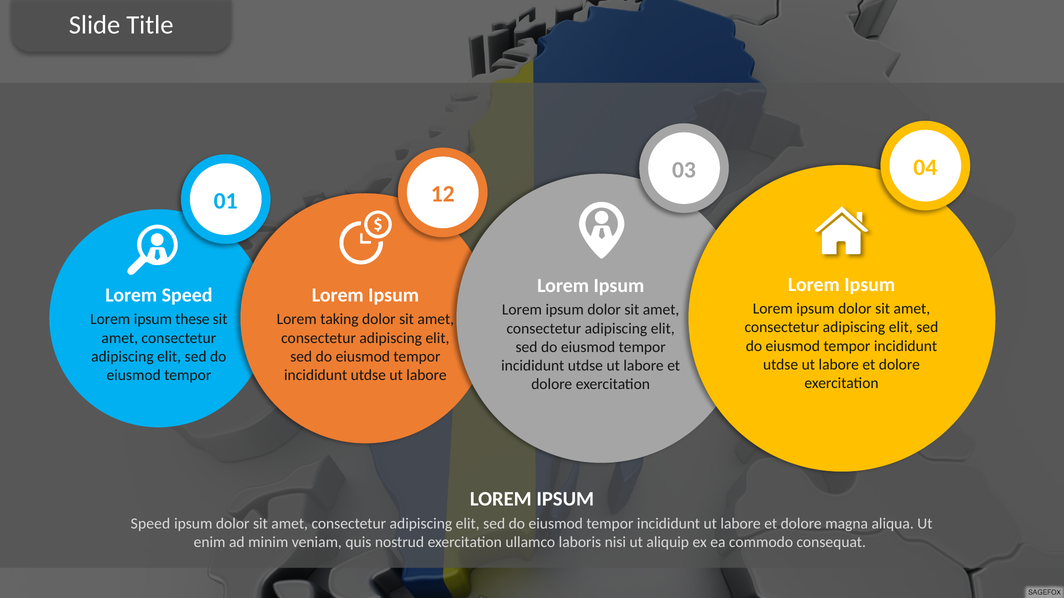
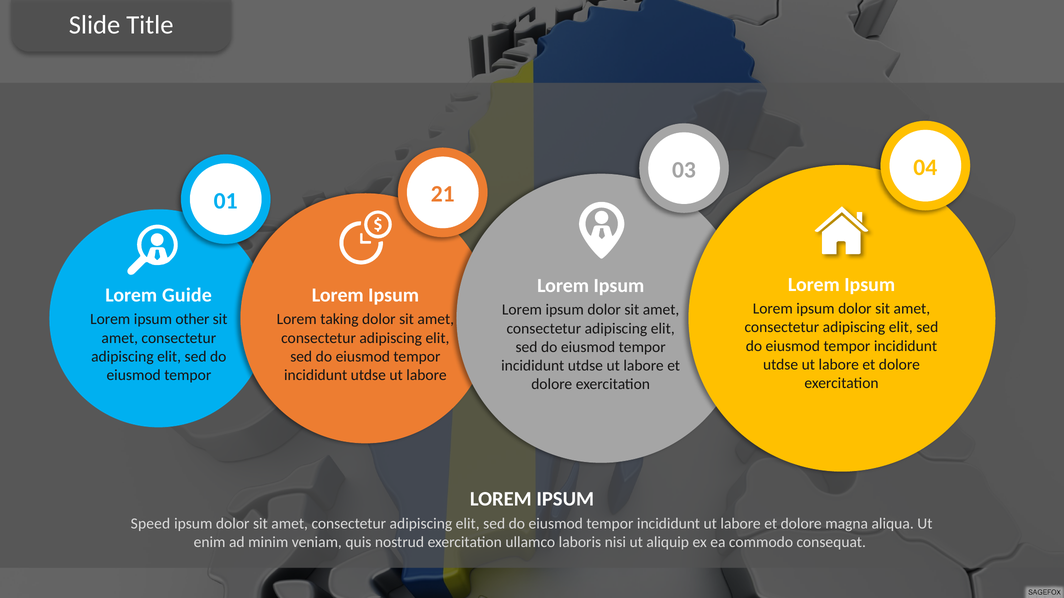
12: 12 -> 21
Lorem Speed: Speed -> Guide
these: these -> other
